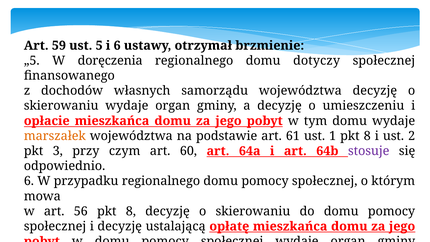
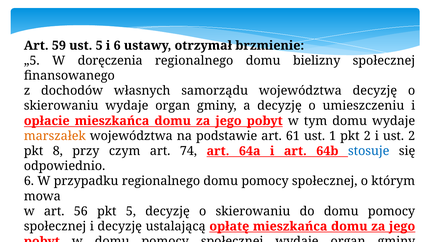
dotyczy: dotyczy -> bielizny
1 pkt 8: 8 -> 2
3: 3 -> 8
60: 60 -> 74
stosuje colour: purple -> blue
56 pkt 8: 8 -> 5
